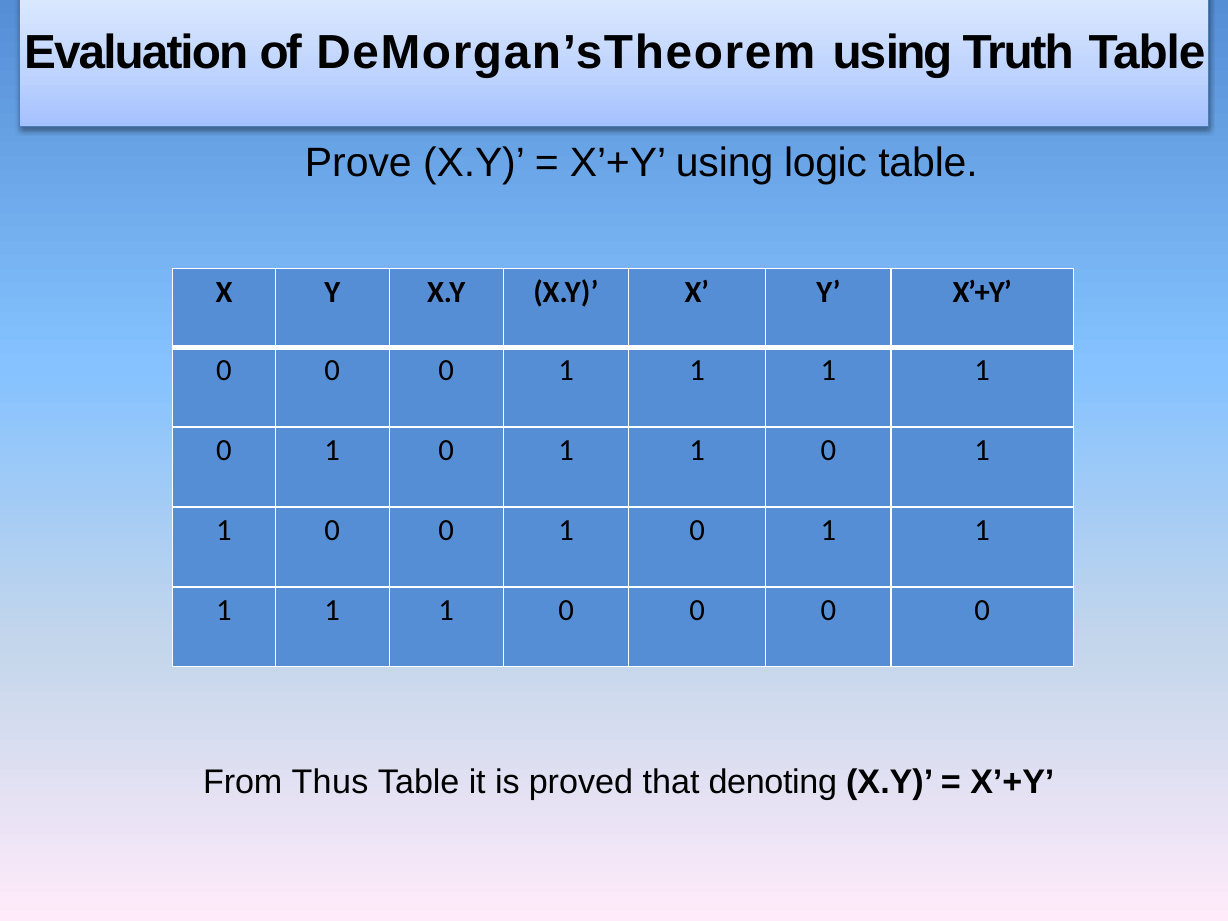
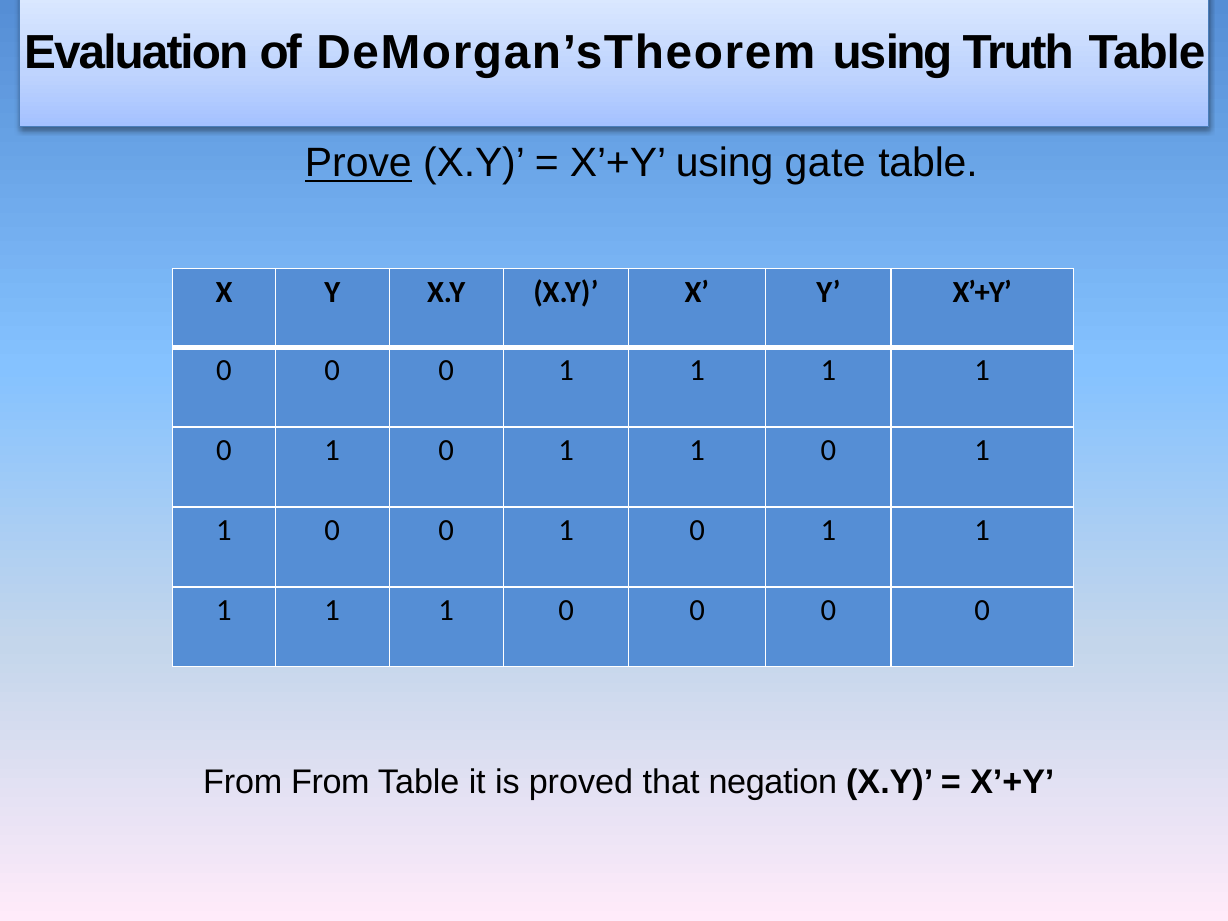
Prove underline: none -> present
logic: logic -> gate
From Thus: Thus -> From
denoting: denoting -> negation
